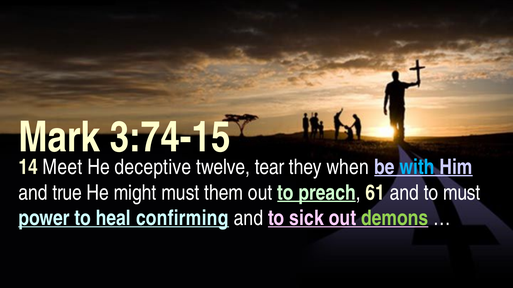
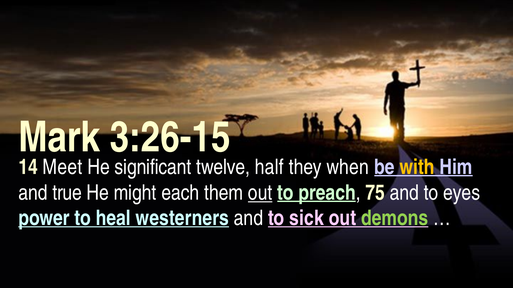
3:74-15: 3:74-15 -> 3:26-15
deceptive: deceptive -> significant
tear: tear -> half
with colour: light blue -> yellow
might must: must -> each
out at (260, 193) underline: none -> present
61: 61 -> 75
to must: must -> eyes
confirming: confirming -> westerners
